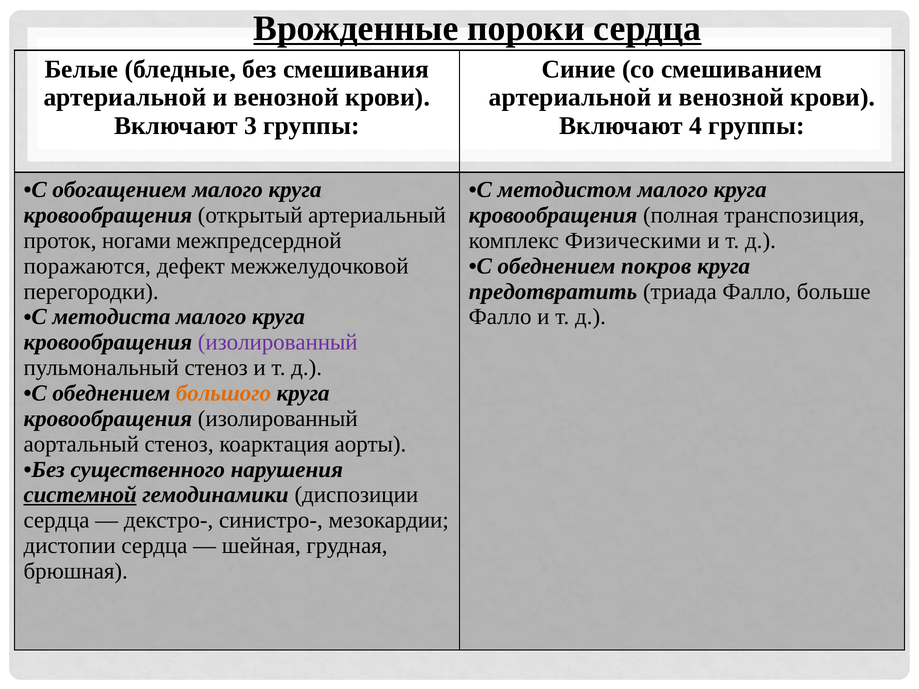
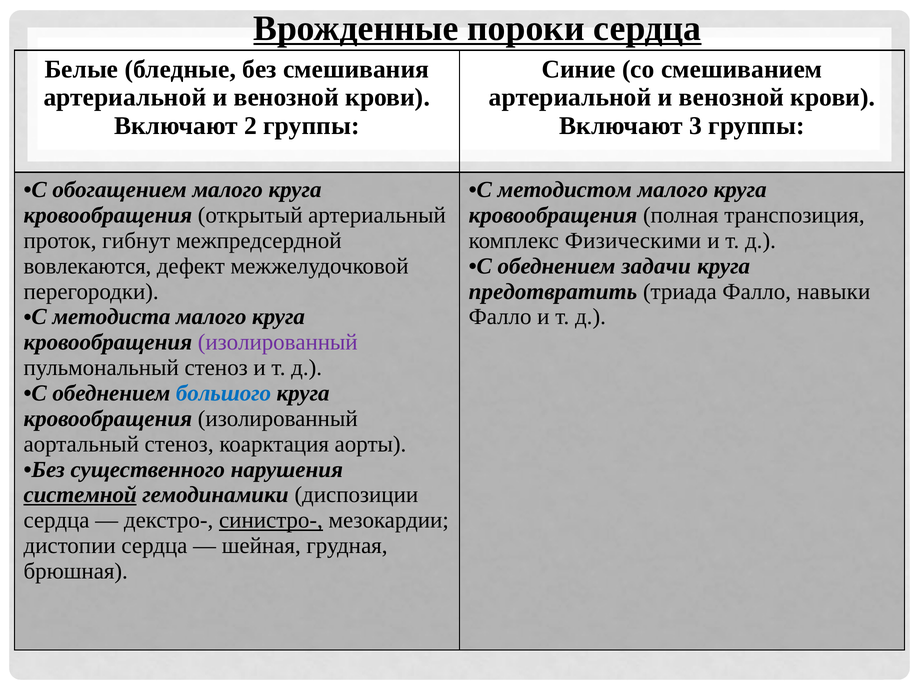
3: 3 -> 2
4: 4 -> 3
ногами: ногами -> гибнут
поражаются: поражаются -> вовлекаются
покров: покров -> задачи
больше: больше -> навыки
большого colour: orange -> blue
синистро- underline: none -> present
